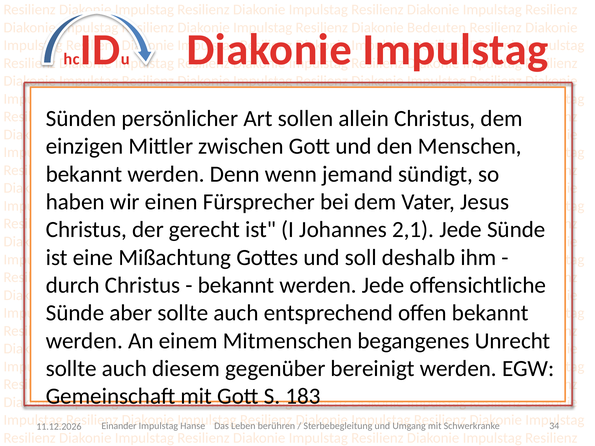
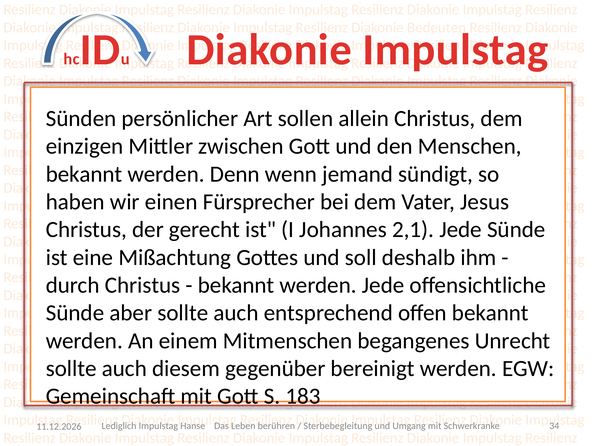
Einander: Einander -> Lediglich
